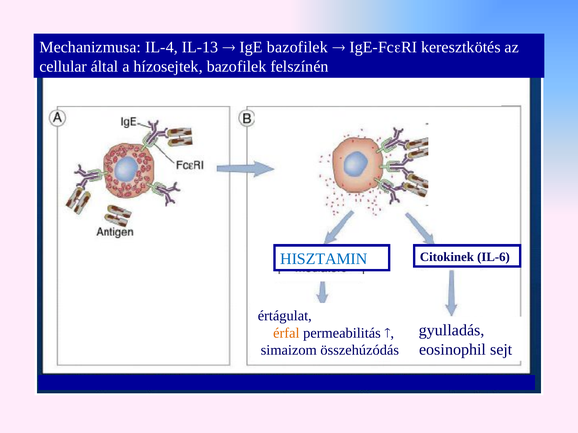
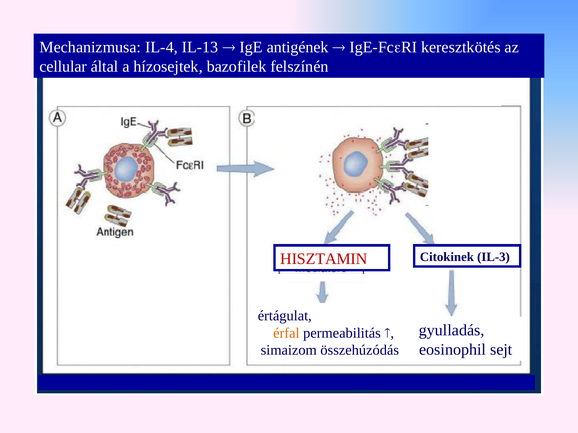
IgE bazofilek: bazofilek -> antigének
HISZTAMIN colour: blue -> red
IL-6: IL-6 -> IL-3
